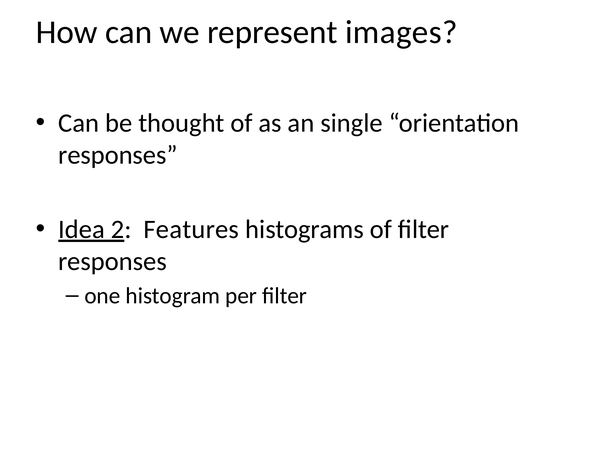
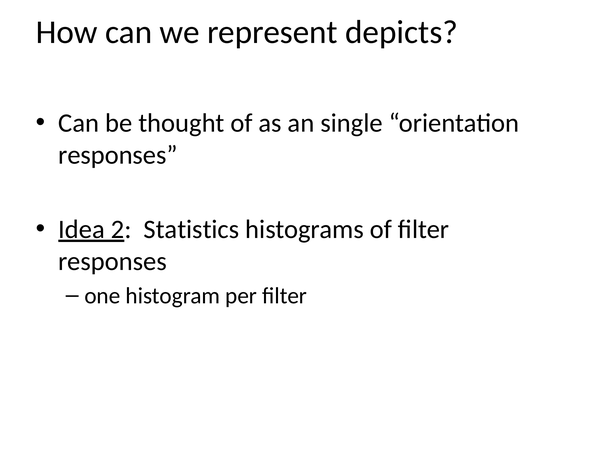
images: images -> depicts
Features: Features -> Statistics
